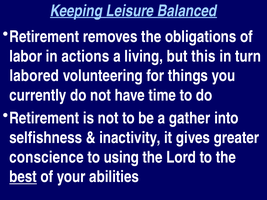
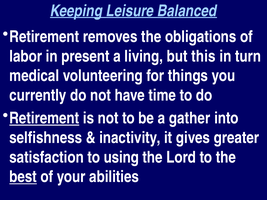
actions: actions -> present
labored: labored -> medical
Retirement at (44, 118) underline: none -> present
conscience: conscience -> satisfaction
